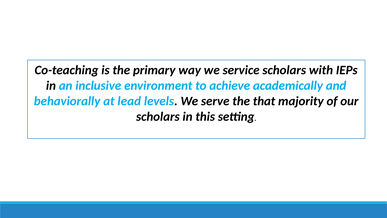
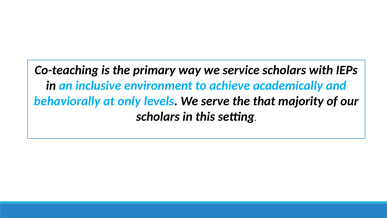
lead: lead -> only
